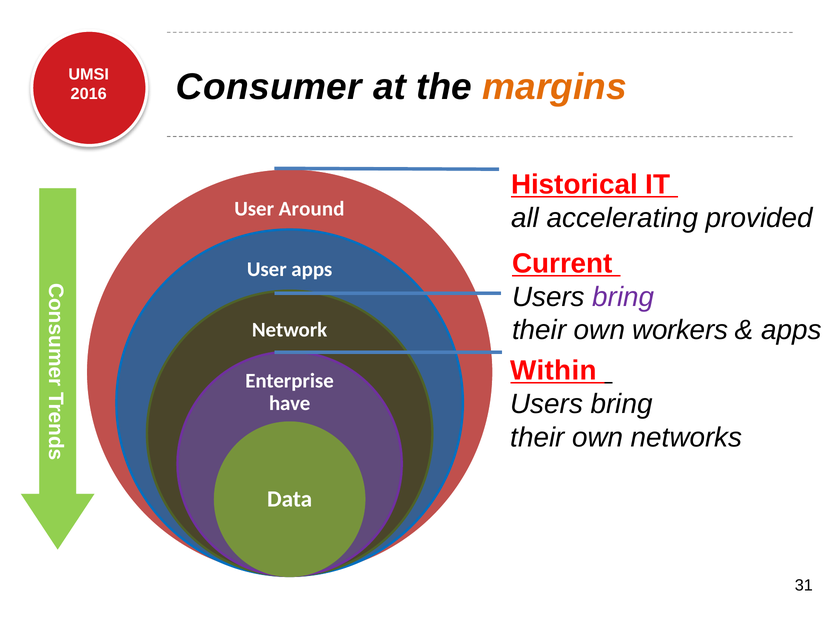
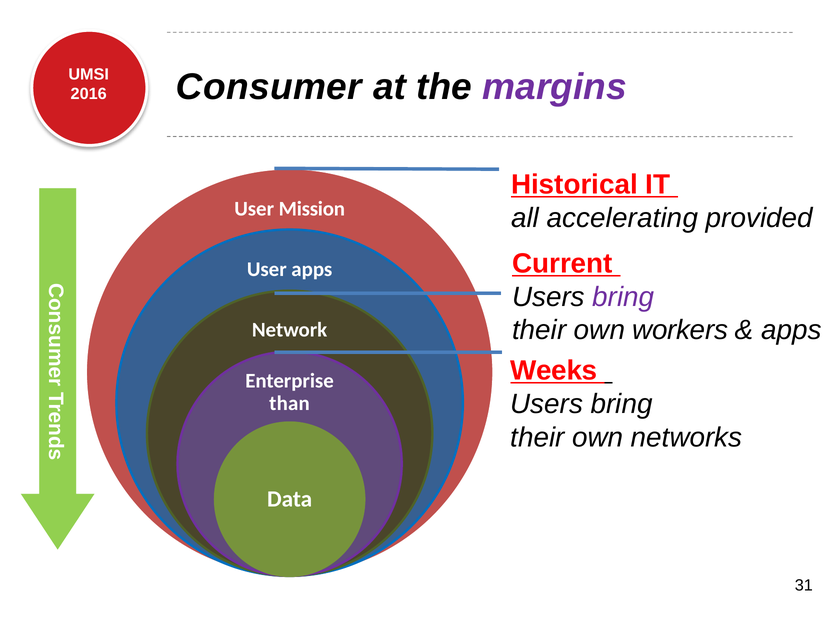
margins colour: orange -> purple
Around: Around -> Mission
Within: Within -> Weeks
have: have -> than
